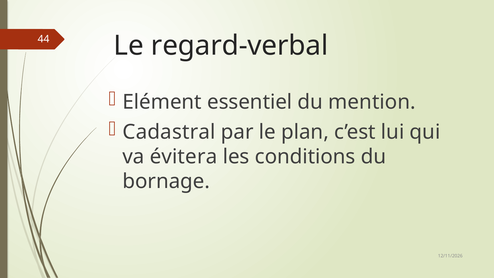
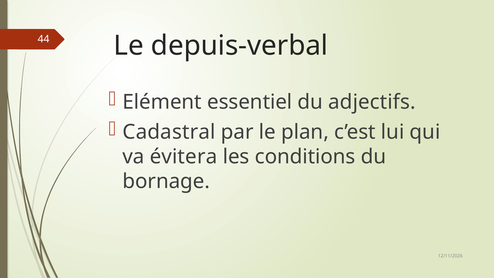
regard-verbal: regard-verbal -> depuis-verbal
mention: mention -> adjectifs
